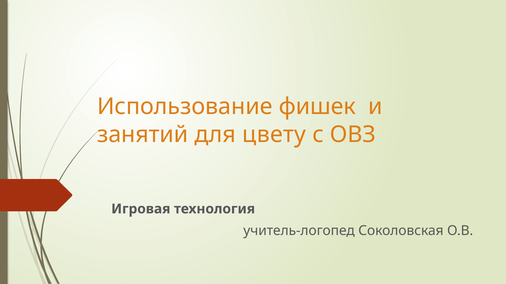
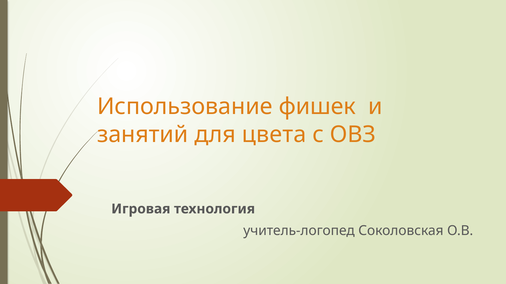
цвету: цвету -> цвета
